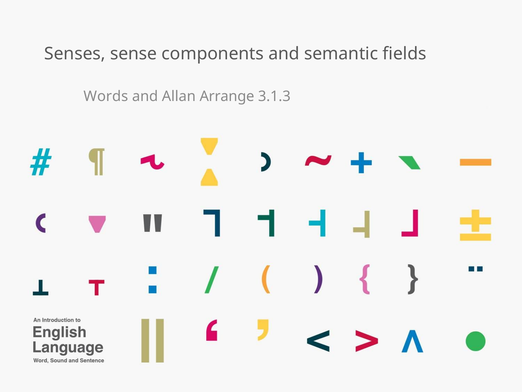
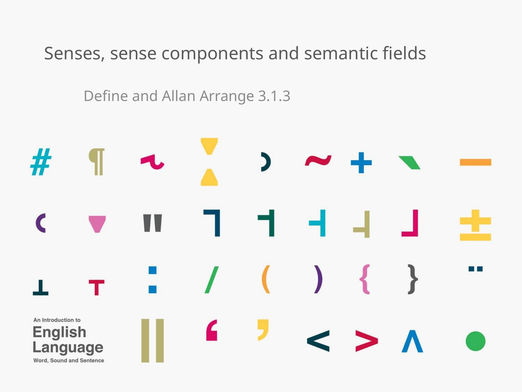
Words: Words -> Define
